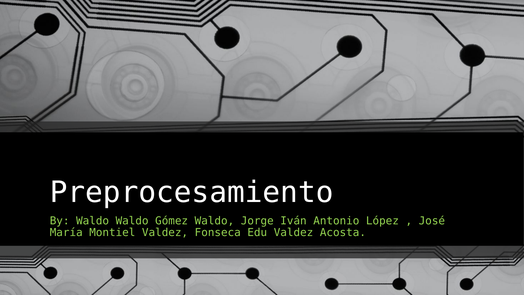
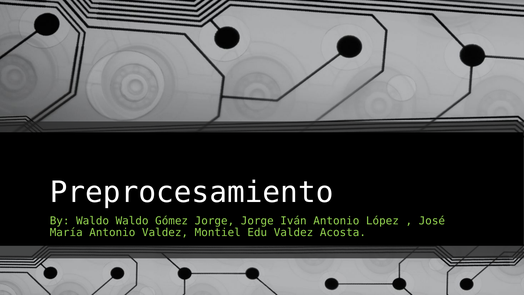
Gómez Waldo: Waldo -> Jorge
María Montiel: Montiel -> Antonio
Fonseca: Fonseca -> Montiel
